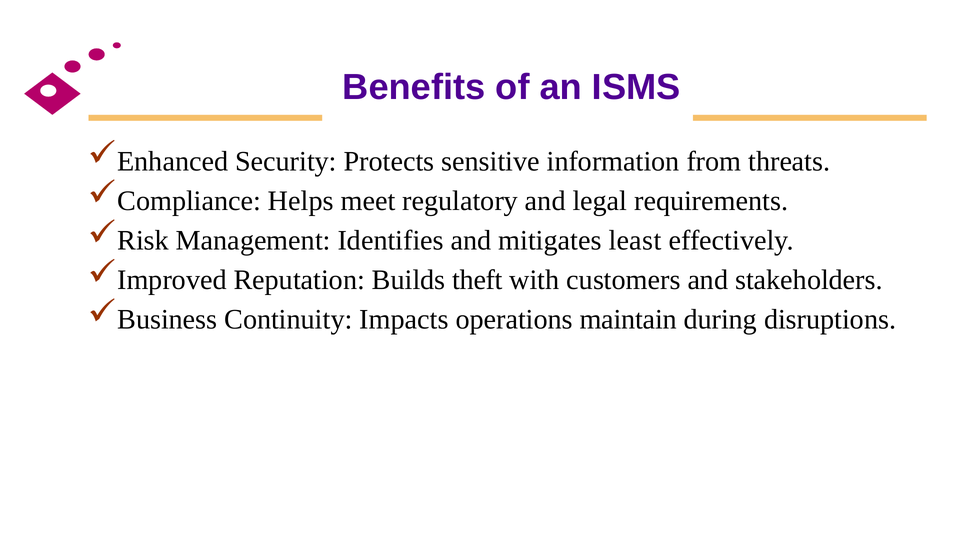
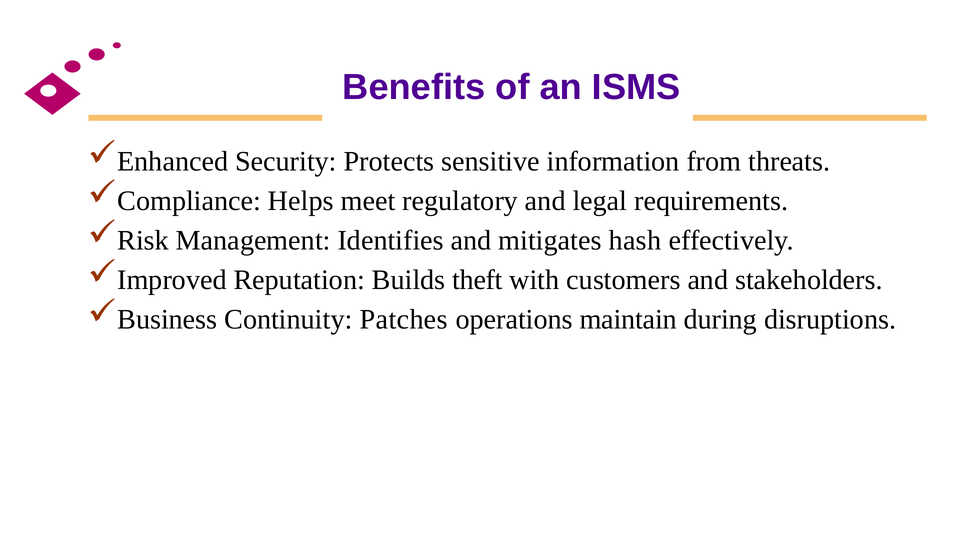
least: least -> hash
Impacts: Impacts -> Patches
